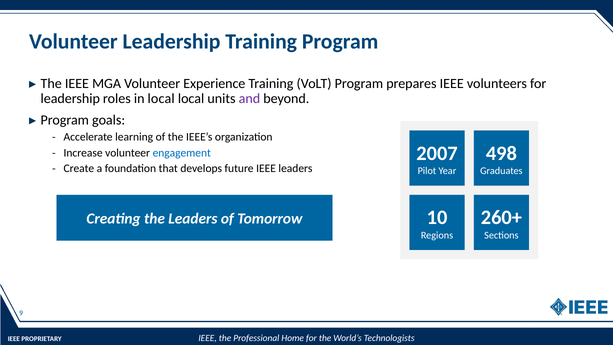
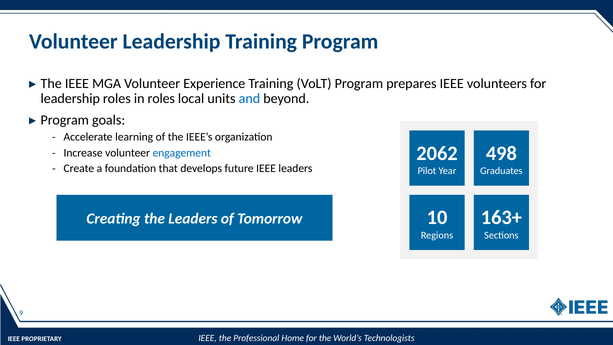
in local: local -> roles
and colour: purple -> blue
2007: 2007 -> 2062
260+: 260+ -> 163+
